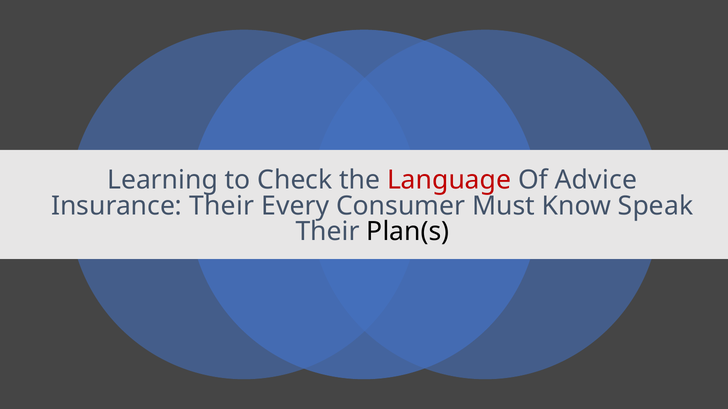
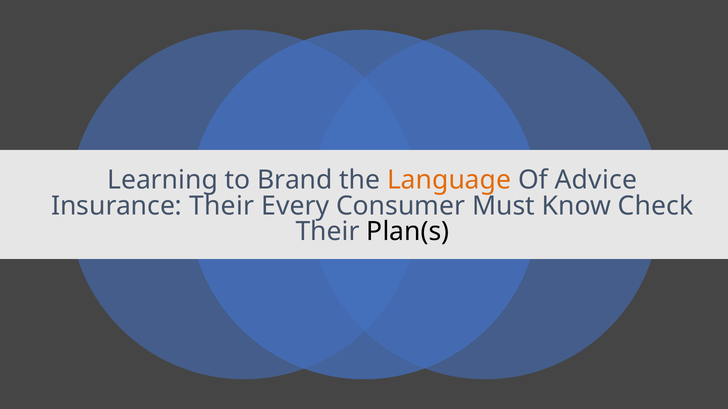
Check: Check -> Brand
Language colour: red -> orange
Speak: Speak -> Check
